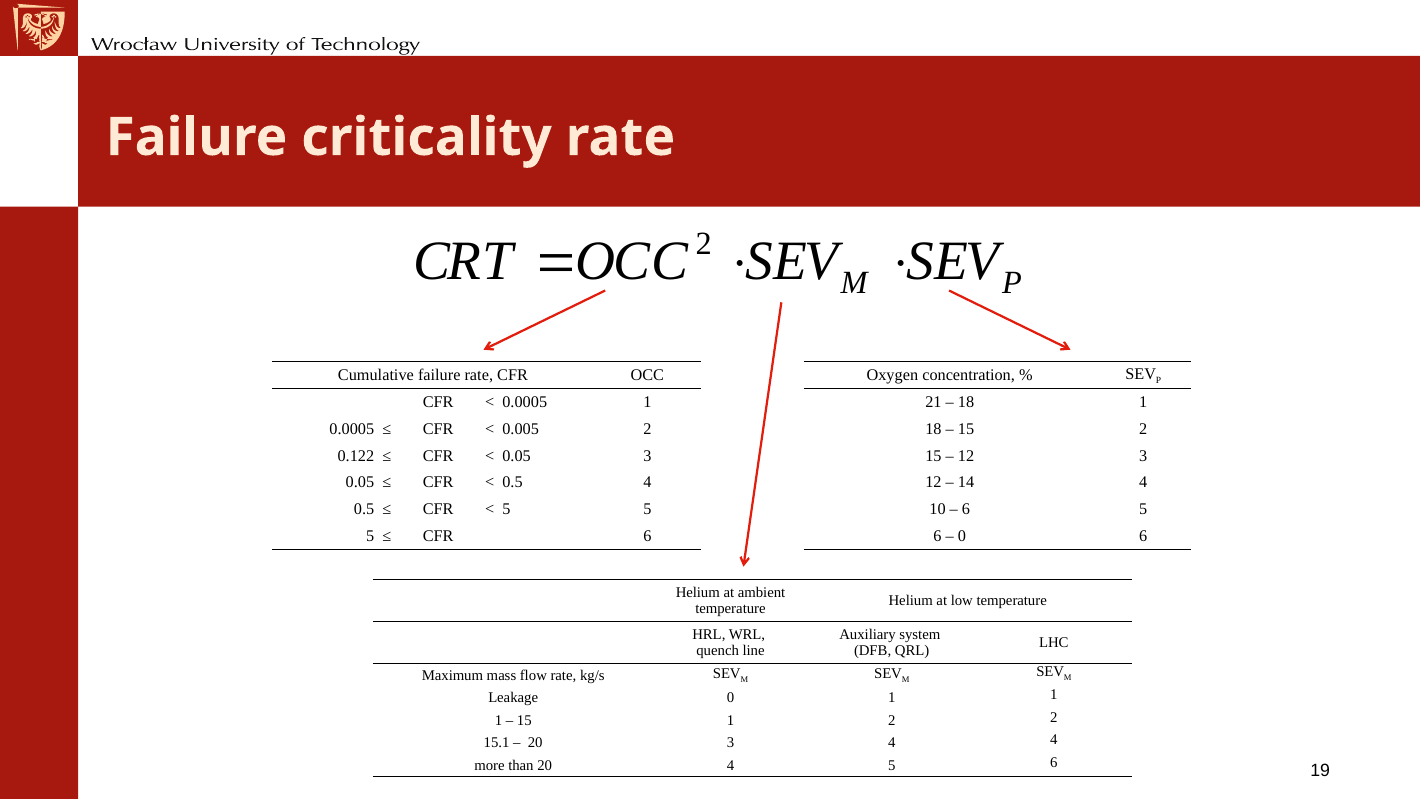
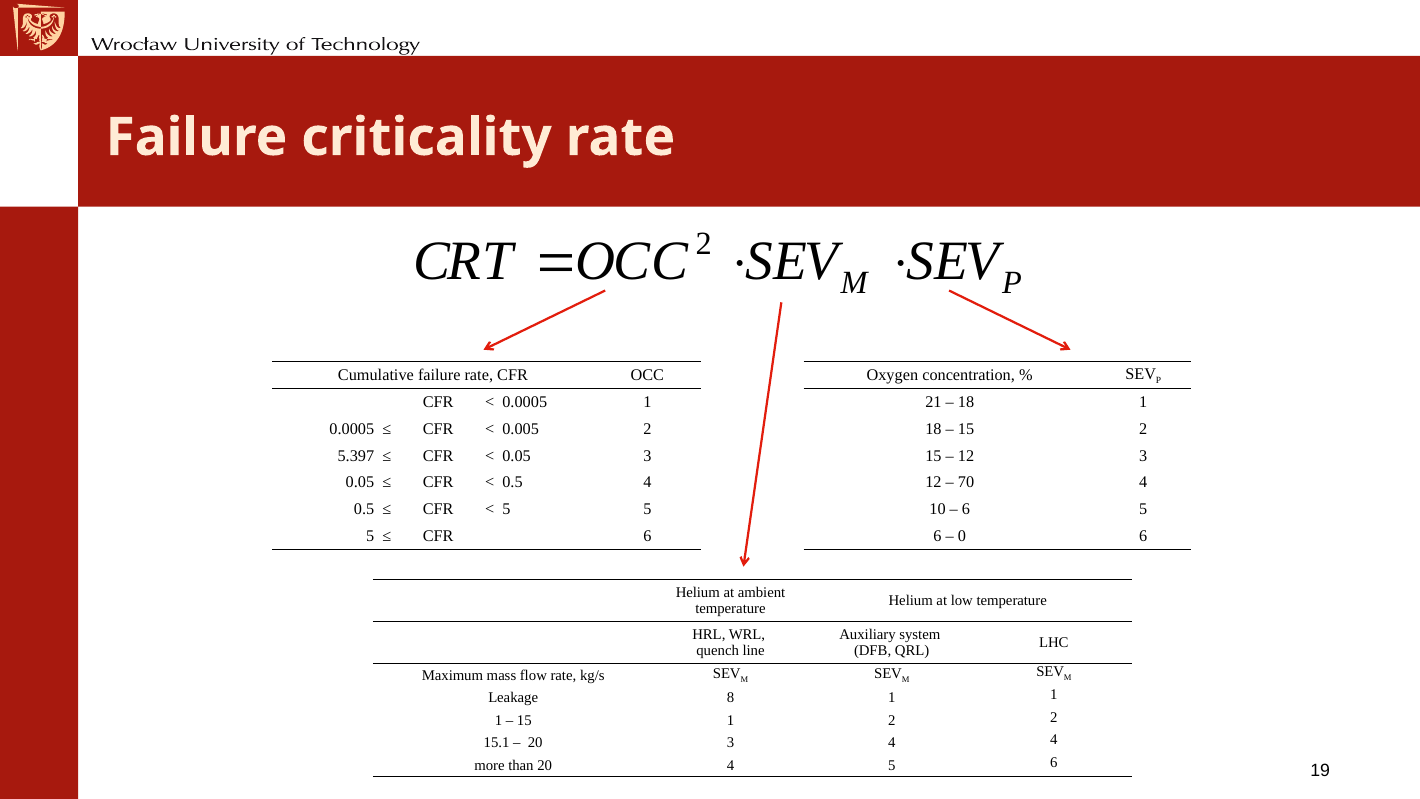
0.122: 0.122 -> 5.397
14: 14 -> 70
Leakage 0: 0 -> 8
